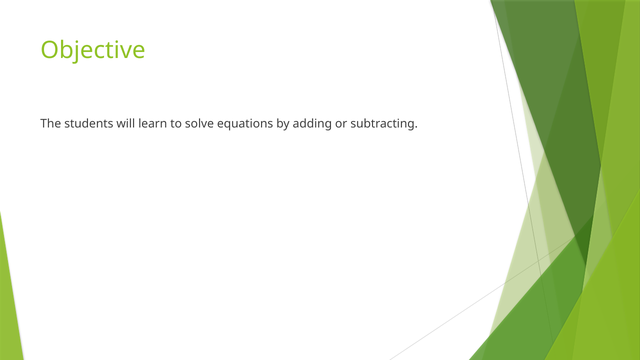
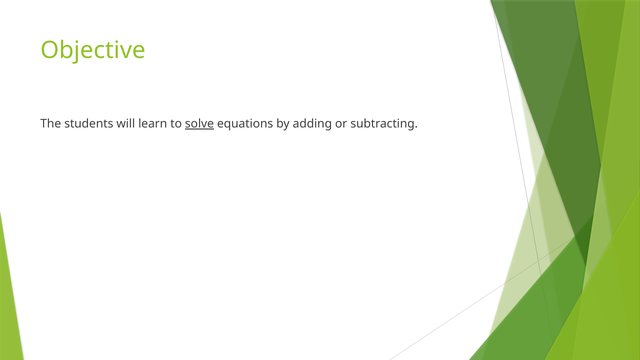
solve underline: none -> present
